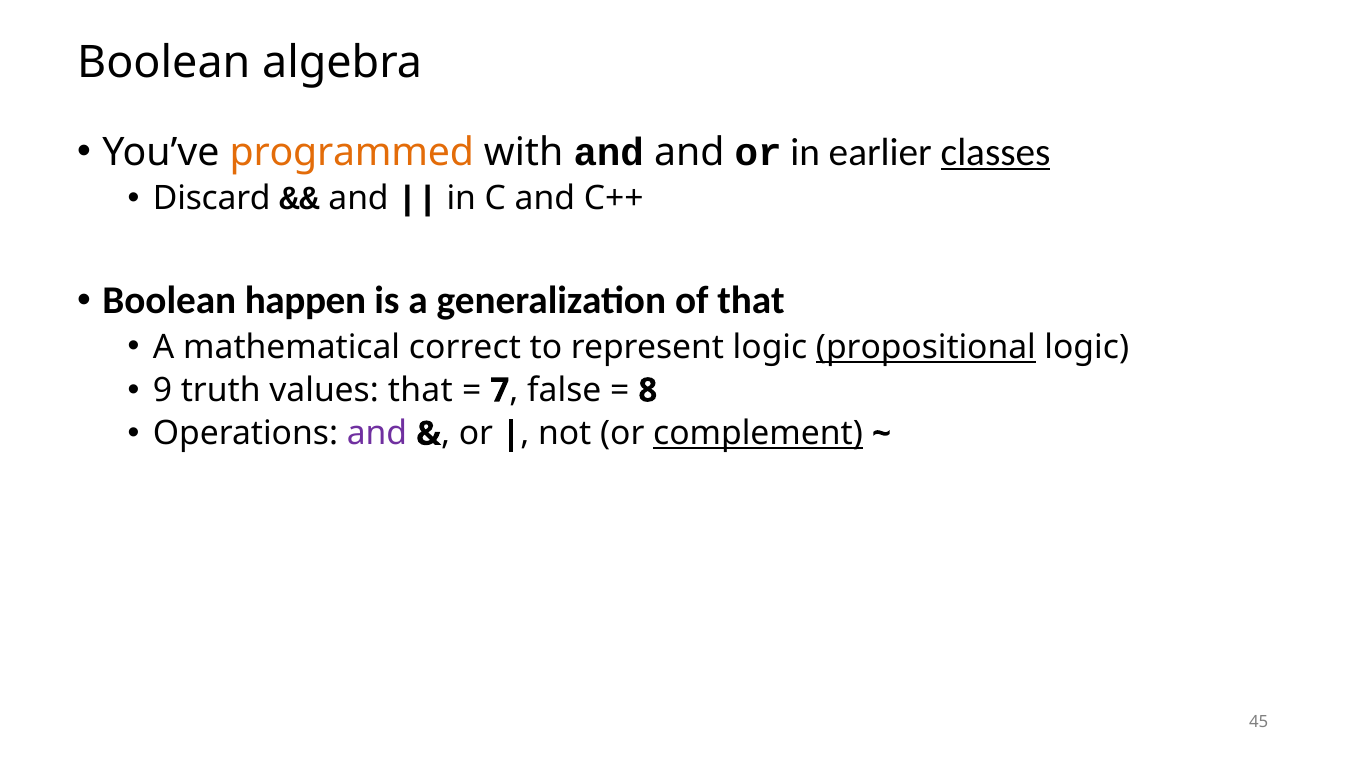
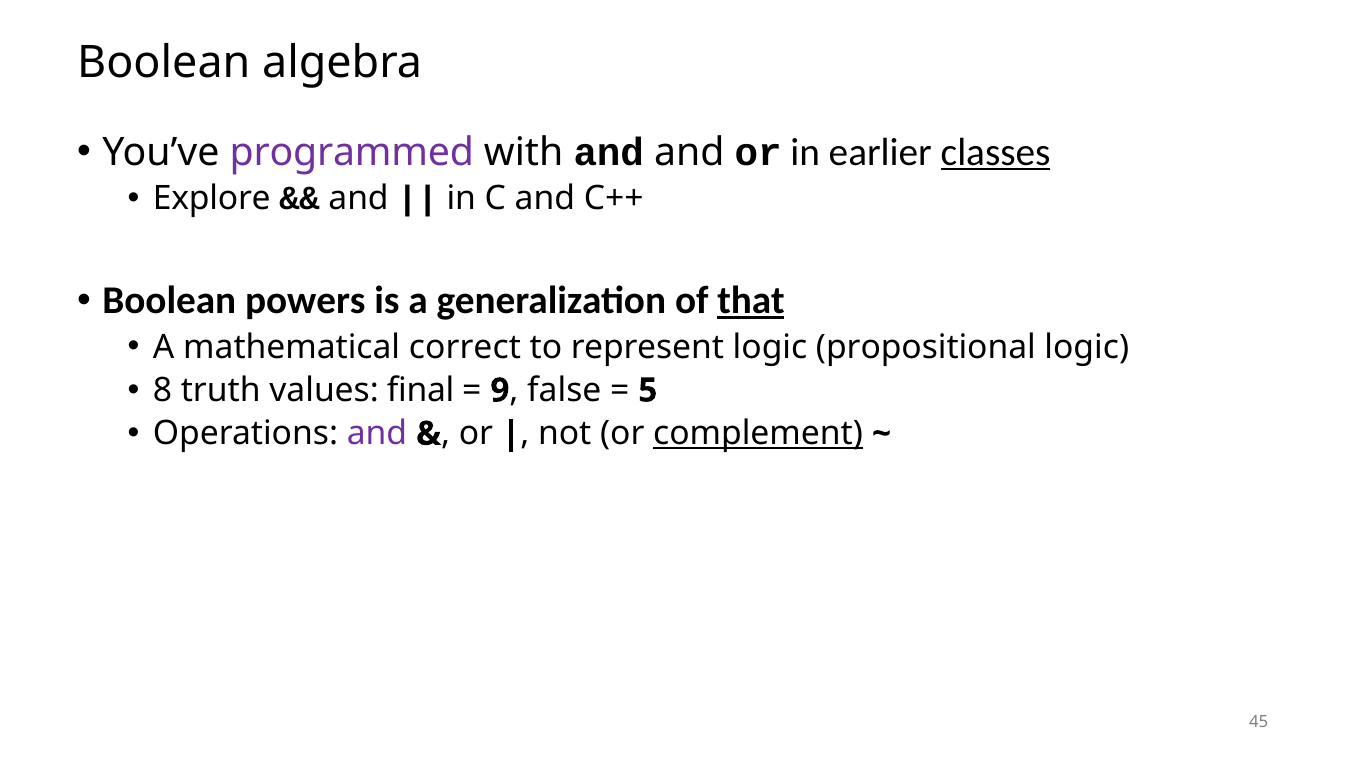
programmed colour: orange -> purple
Discard: Discard -> Explore
happen: happen -> powers
that at (751, 301) underline: none -> present
propositional underline: present -> none
9: 9 -> 8
values that: that -> final
7: 7 -> 9
8: 8 -> 5
